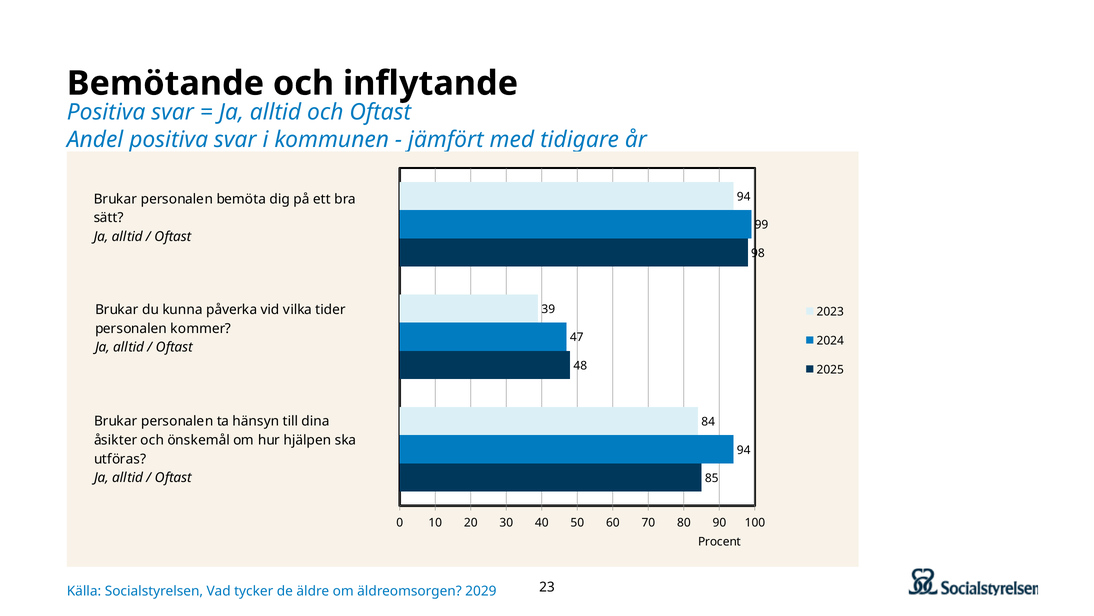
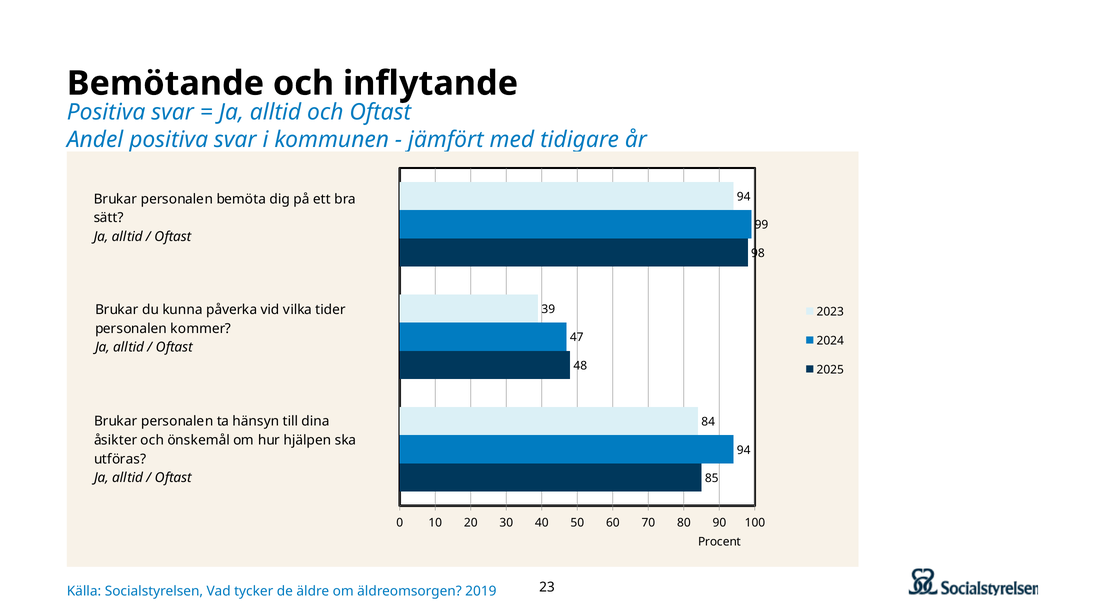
2029: 2029 -> 2019
